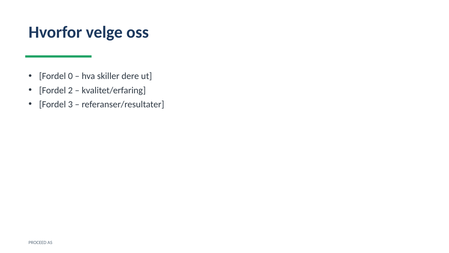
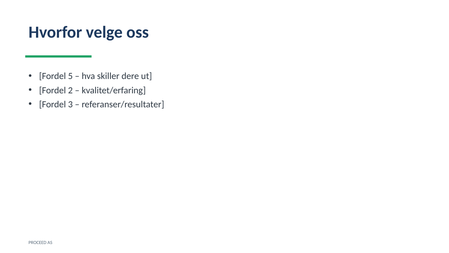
0: 0 -> 5
